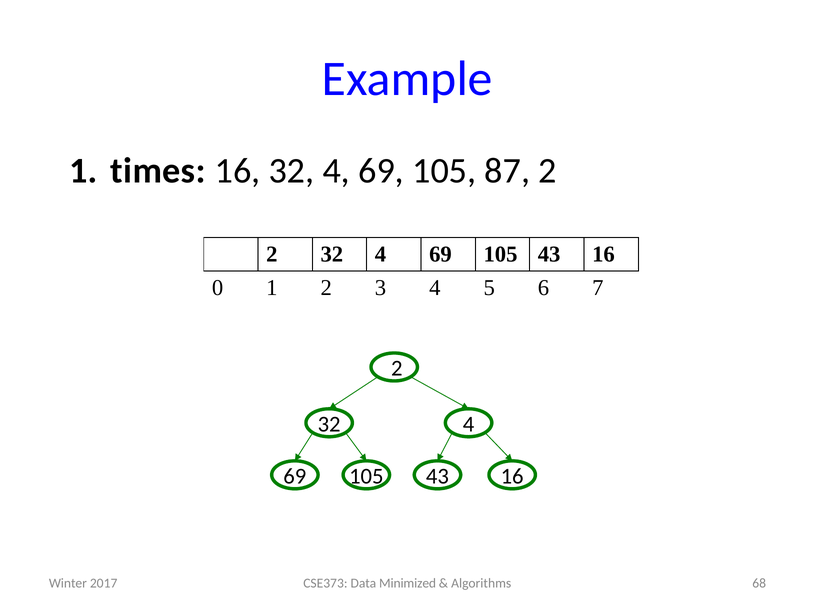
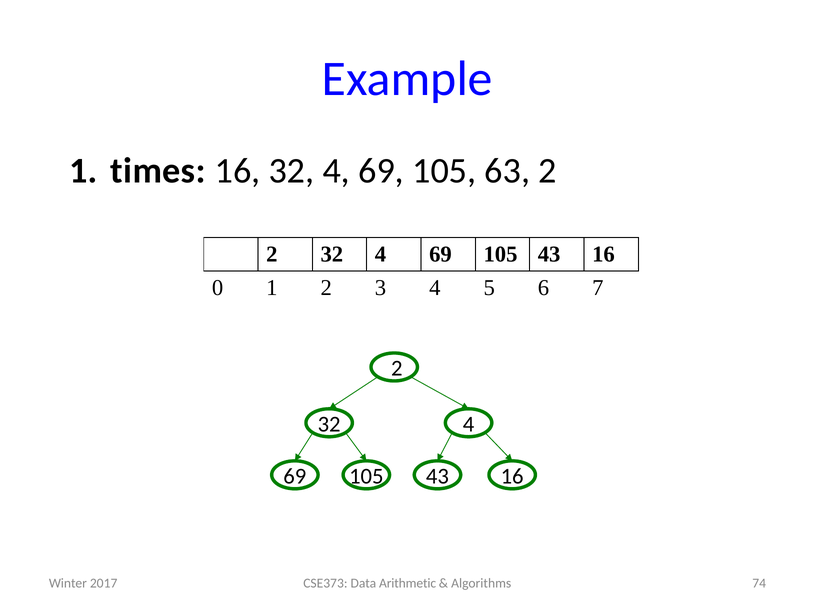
87: 87 -> 63
Minimized: Minimized -> Arithmetic
68: 68 -> 74
